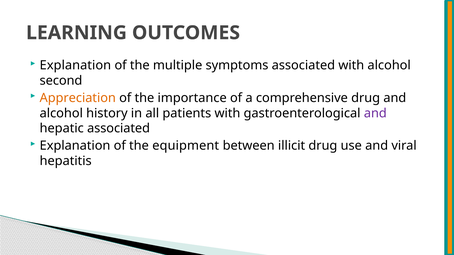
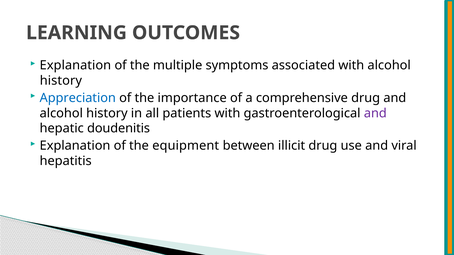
second at (61, 81): second -> history
Appreciation colour: orange -> blue
hepatic associated: associated -> doudenitis
